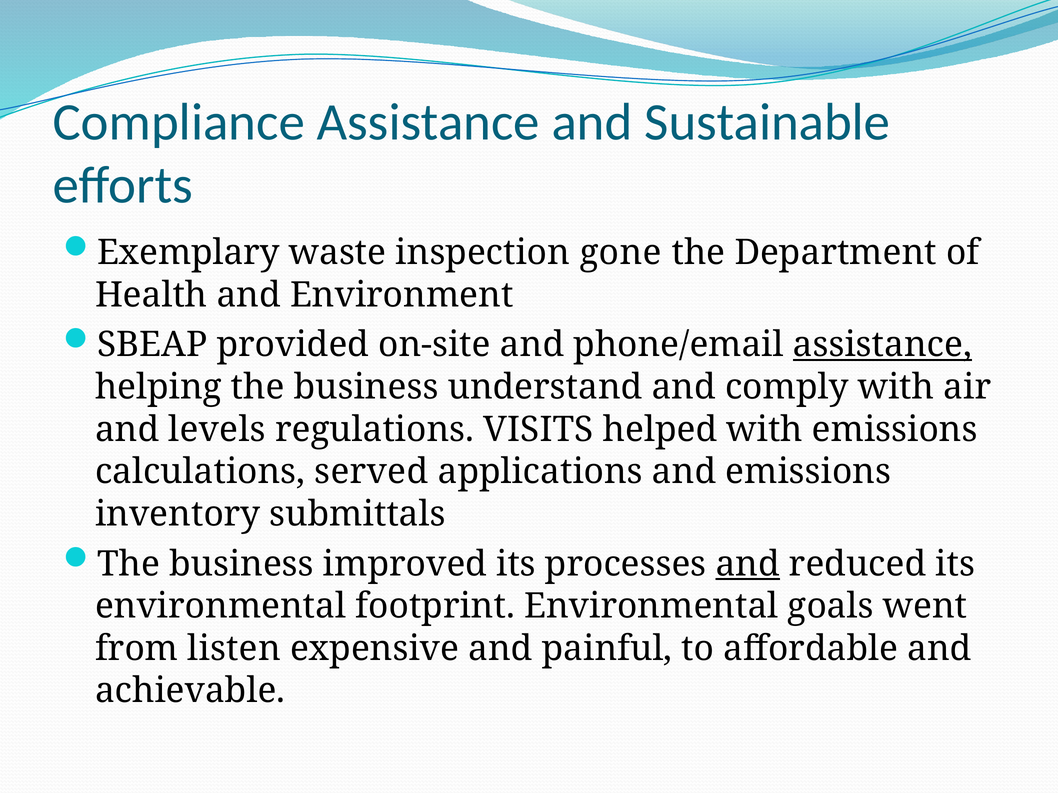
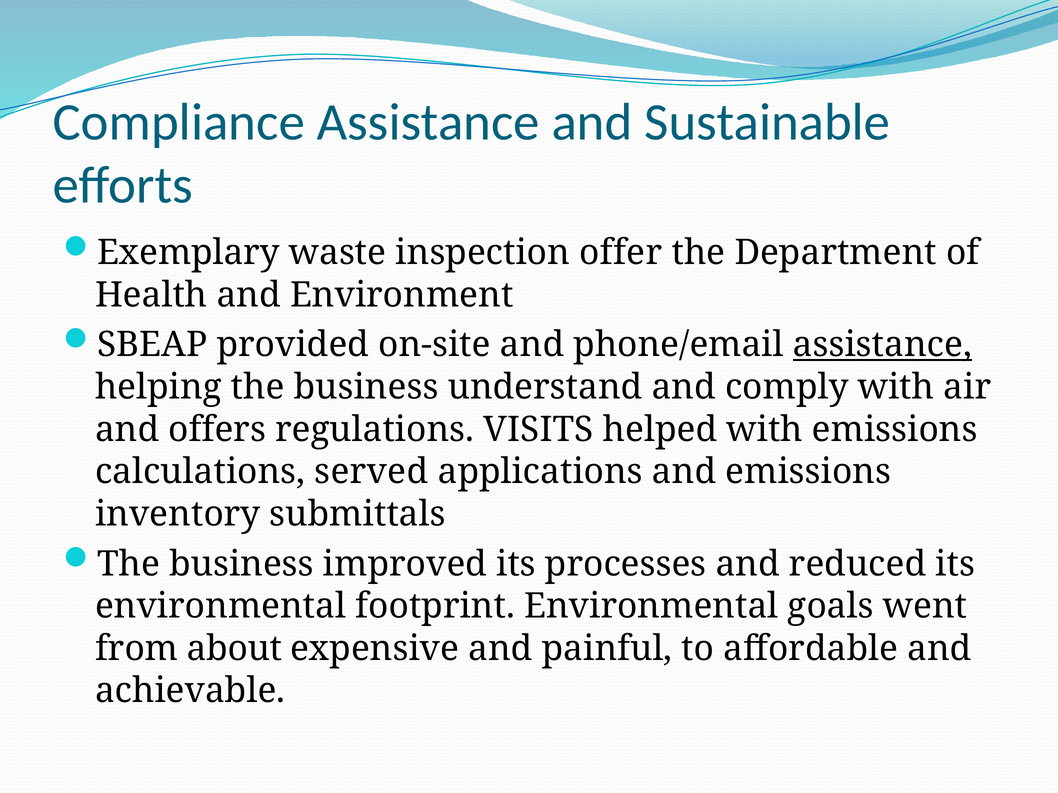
gone: gone -> offer
levels: levels -> offers
and at (748, 564) underline: present -> none
listen: listen -> about
